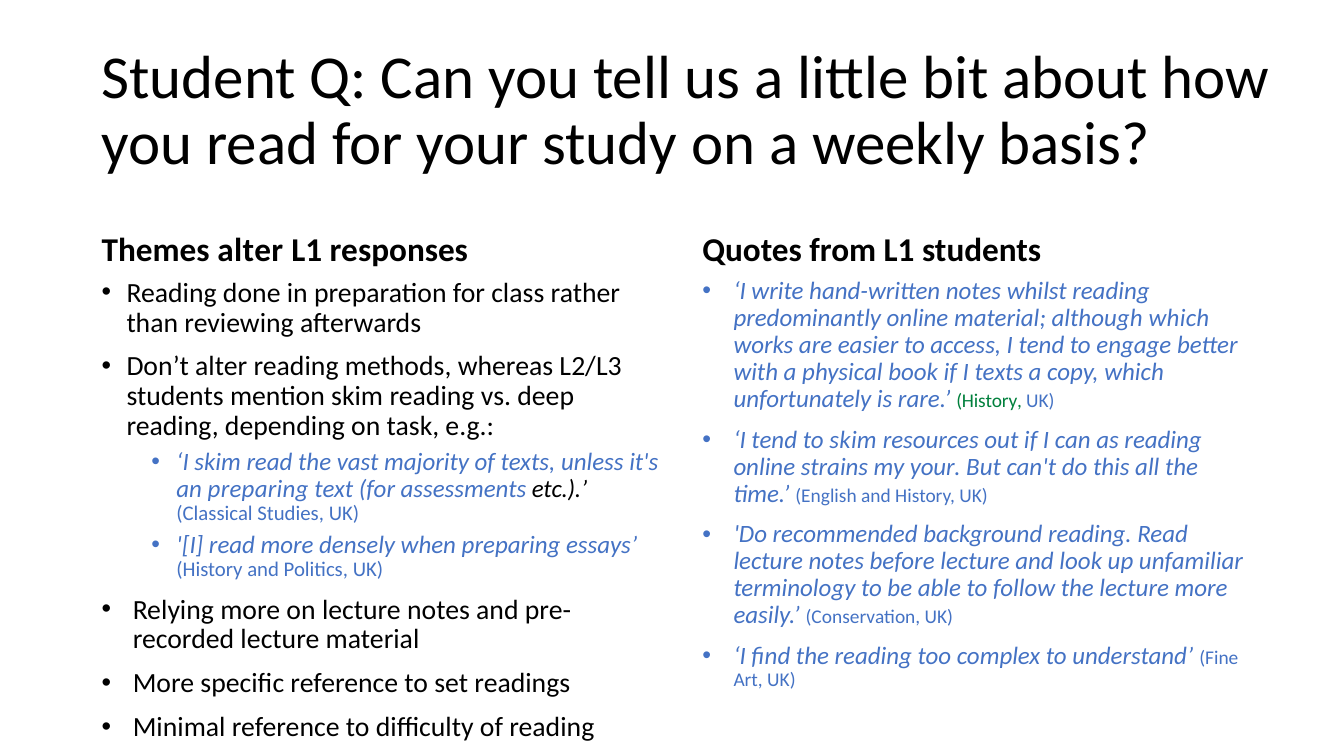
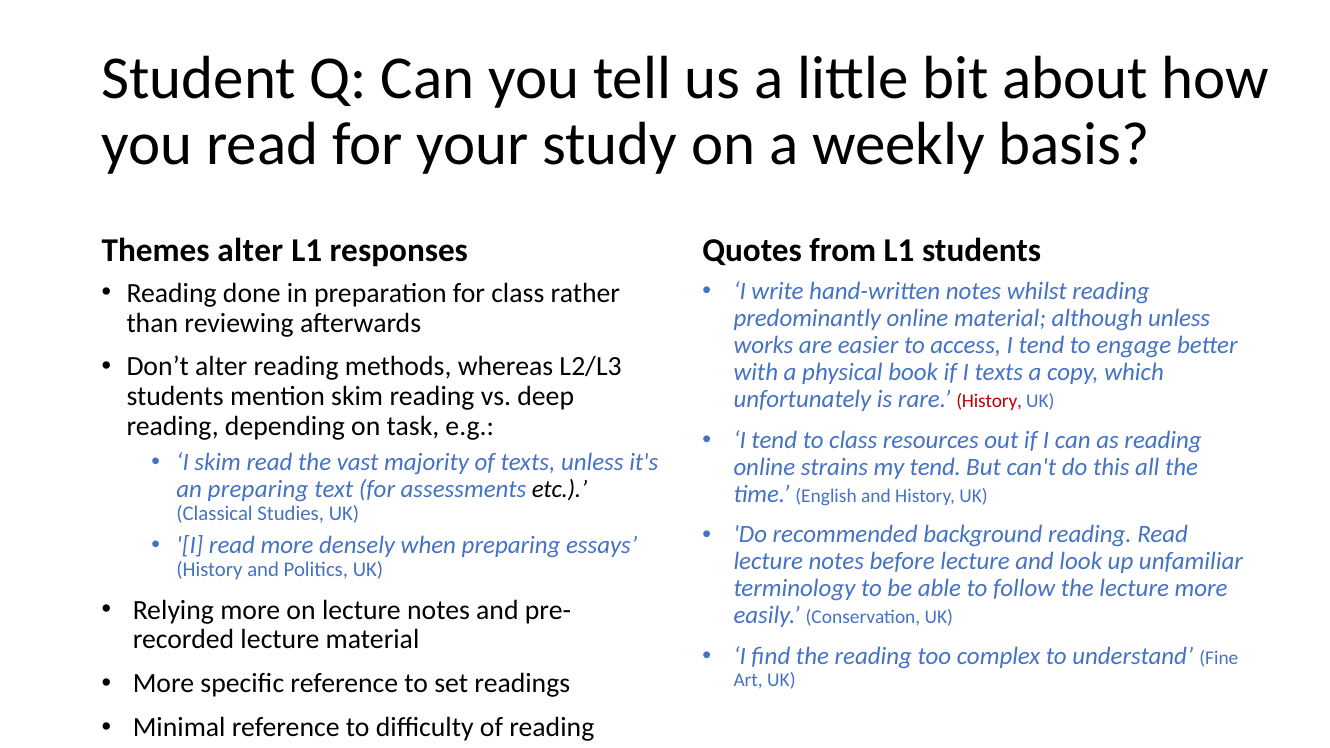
although which: which -> unless
History at (989, 401) colour: green -> red
to skim: skim -> class
my your: your -> tend
